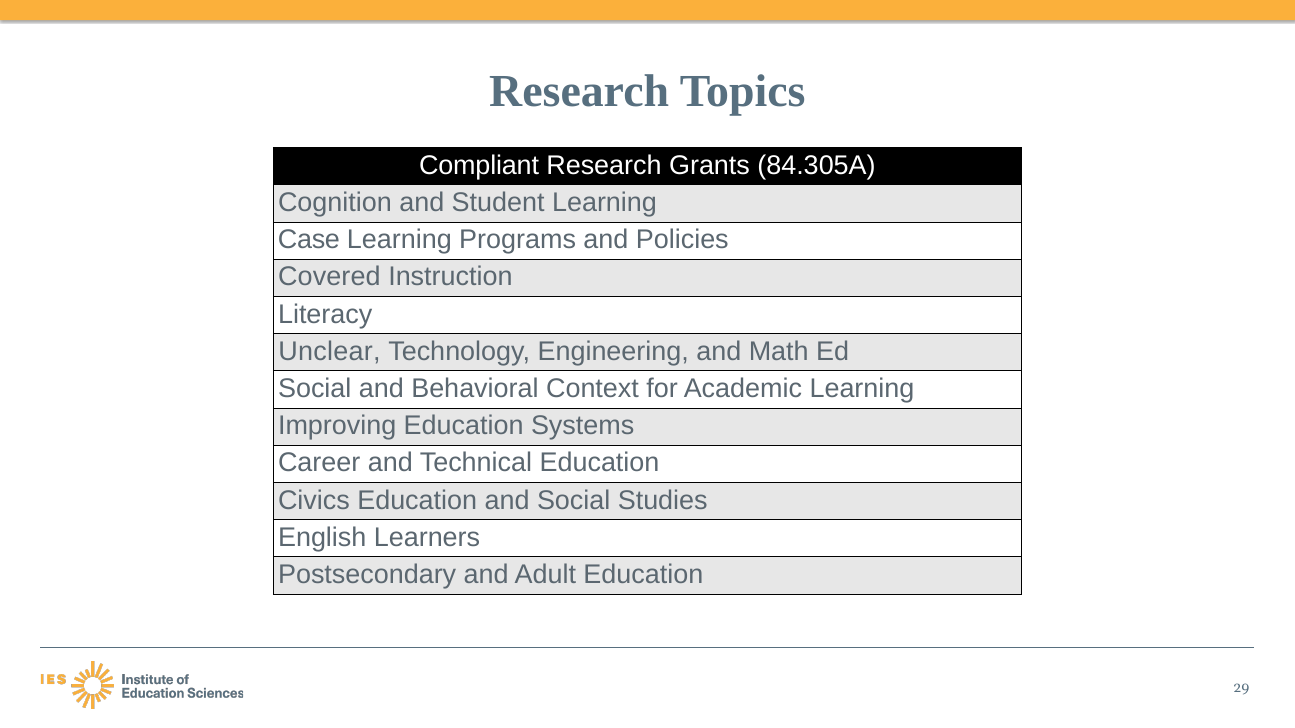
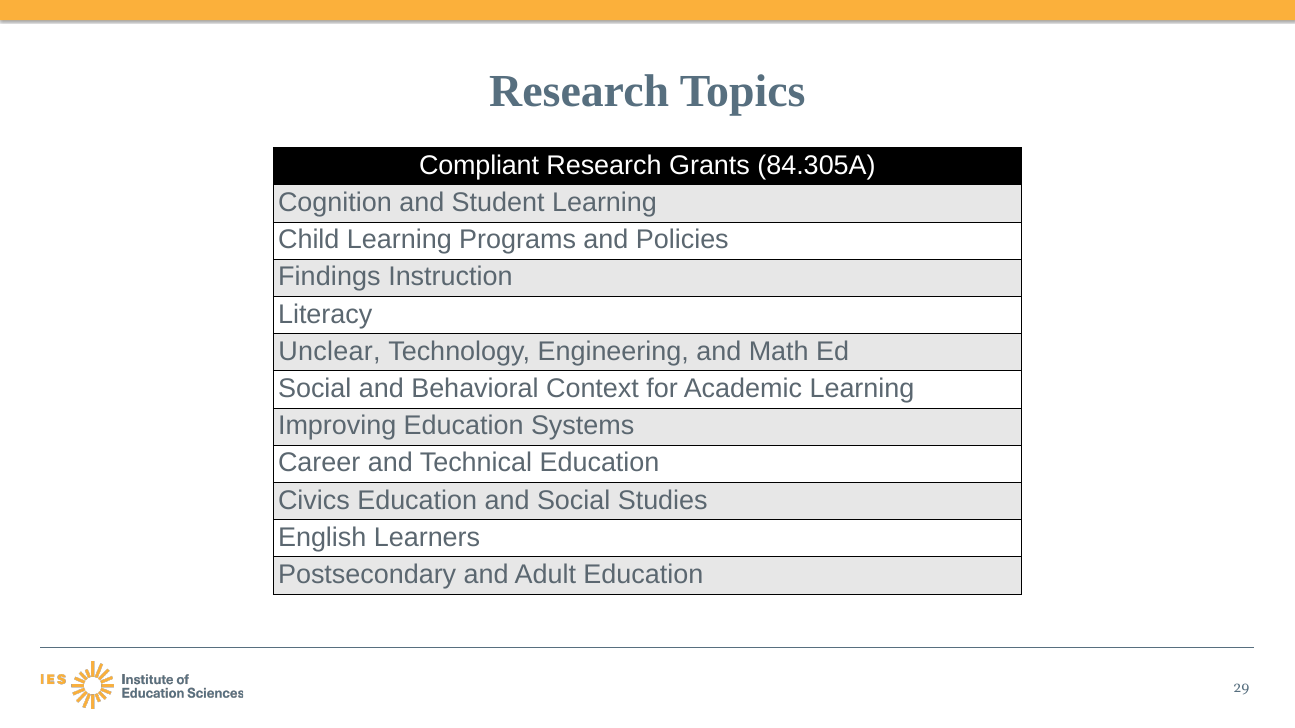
Case: Case -> Child
Covered: Covered -> Findings
